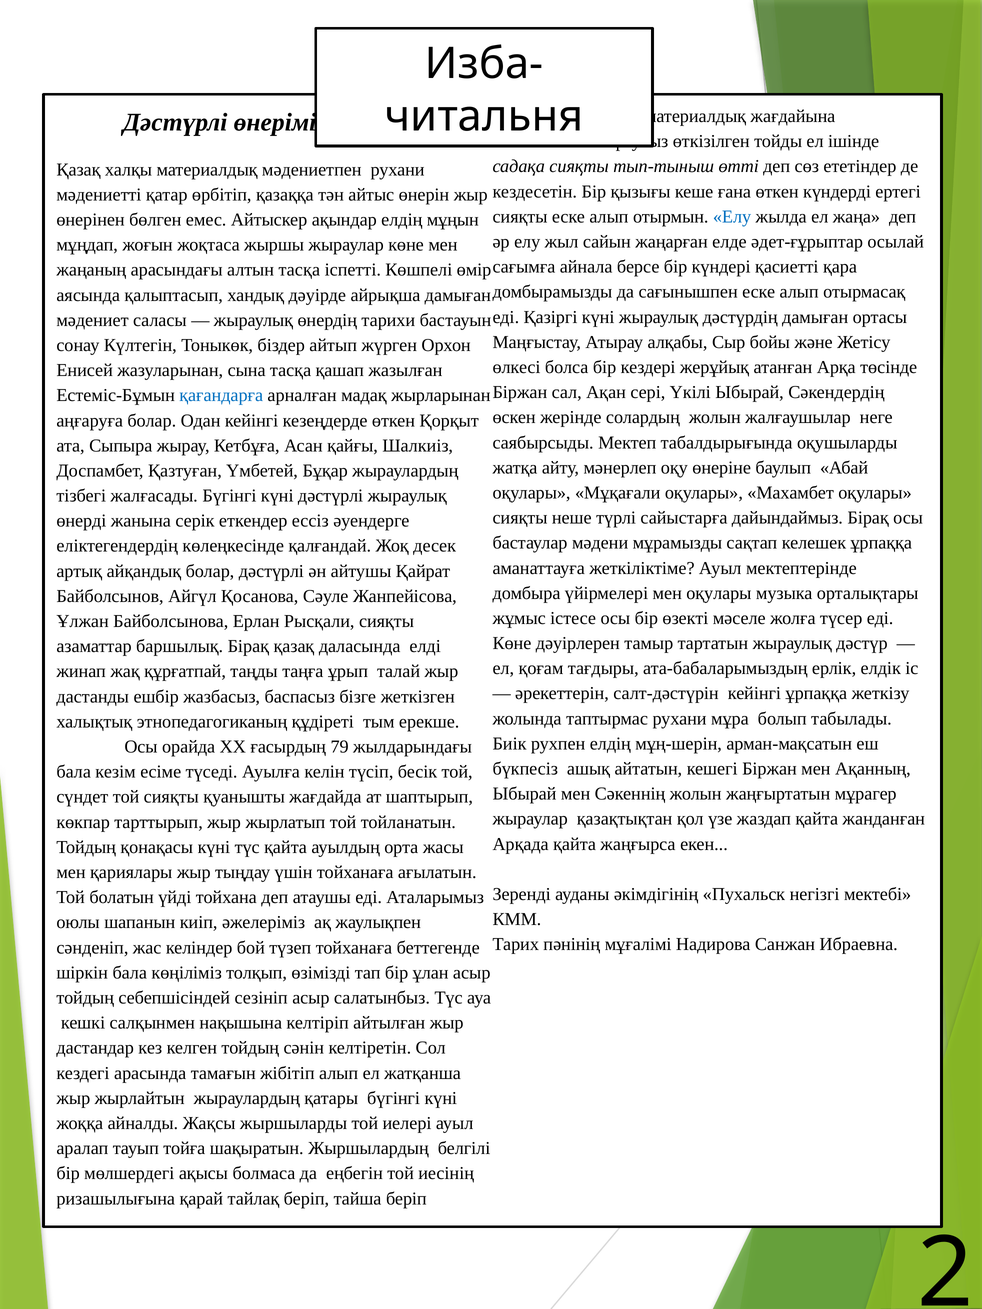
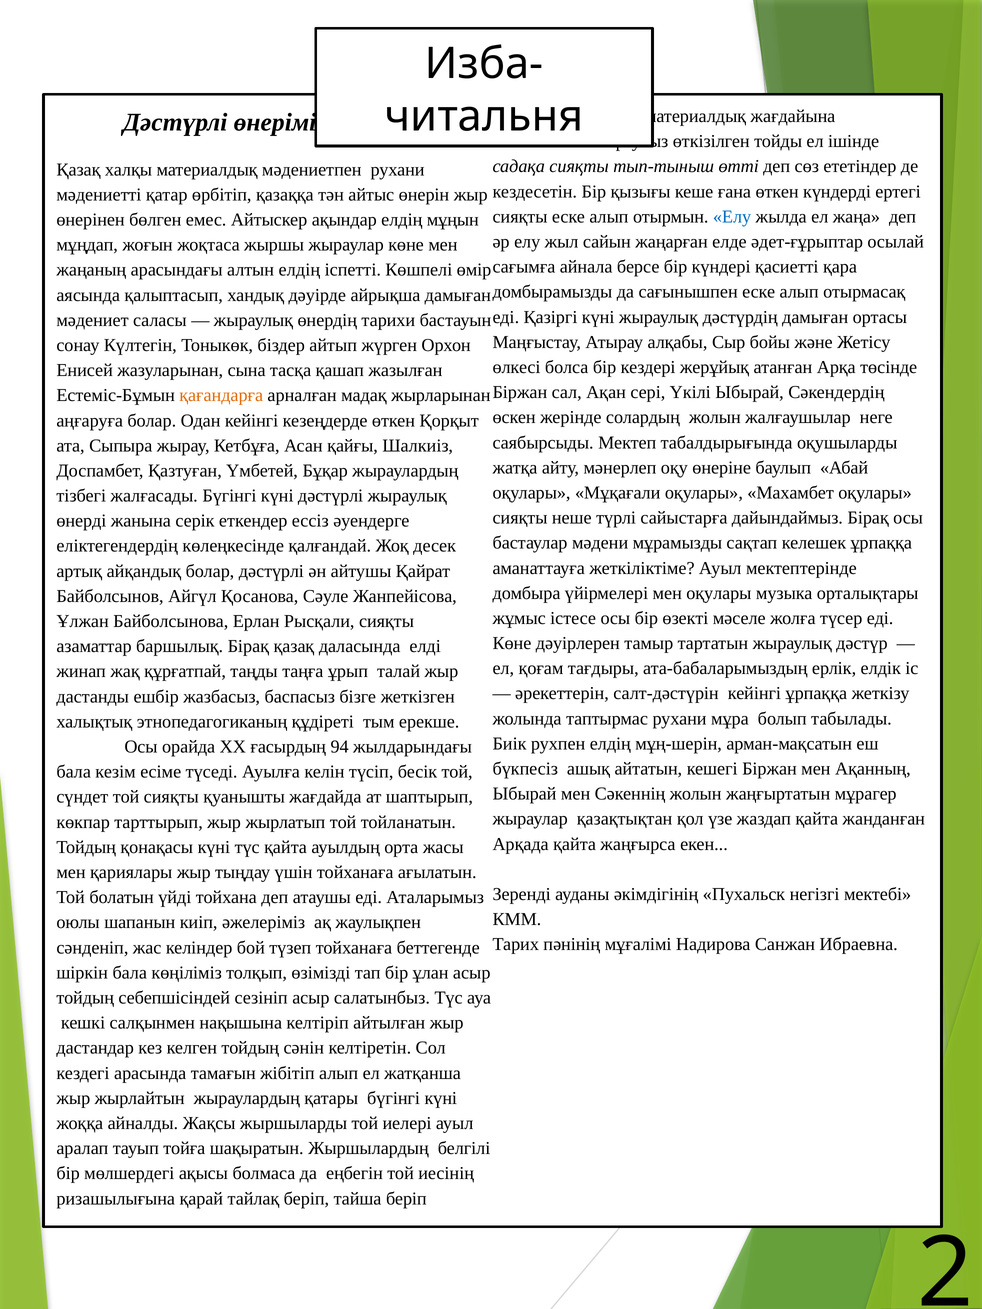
алтын тасқа: тасқа -> елдің
қағандарға colour: blue -> orange
79: 79 -> 94
